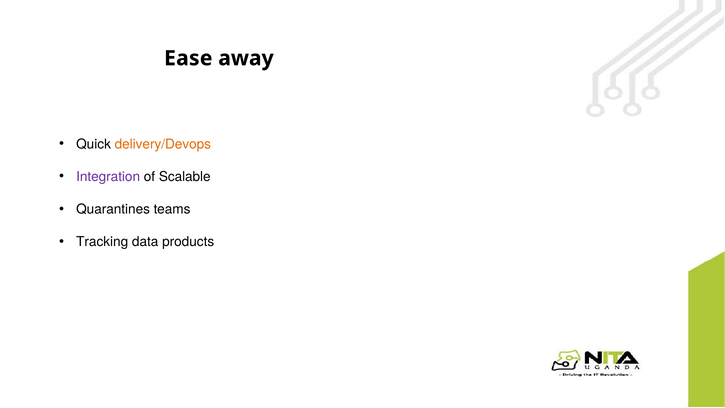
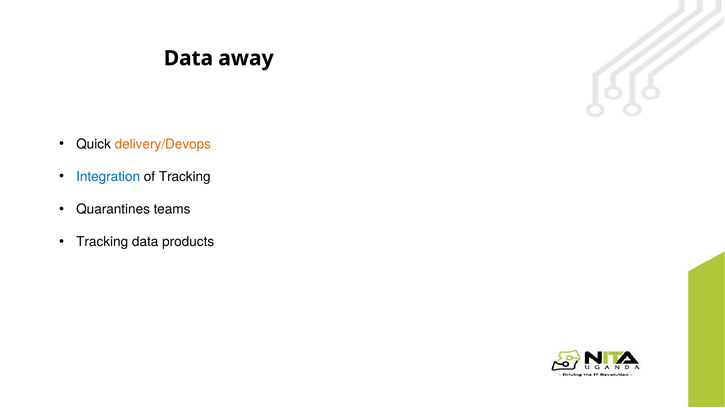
Ease at (188, 58): Ease -> Data
Integration colour: purple -> blue
of Scalable: Scalable -> Tracking
